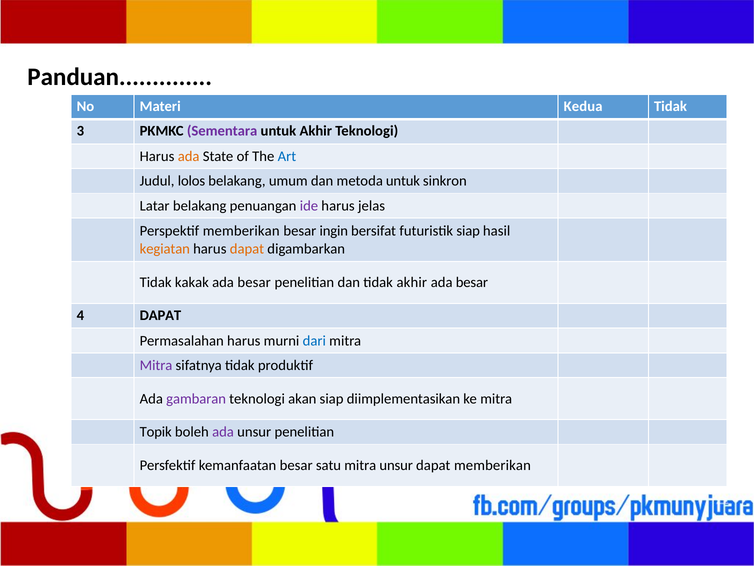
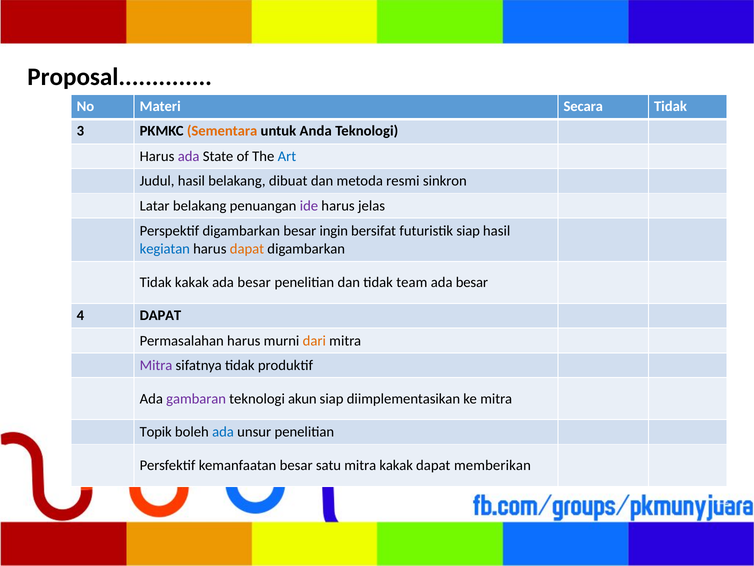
Panduan: Panduan -> Proposal
Kedua: Kedua -> Secara
Sementara colour: purple -> orange
untuk Akhir: Akhir -> Anda
ada at (189, 156) colour: orange -> purple
Judul lolos: lolos -> hasil
umum: umum -> dibuat
metoda untuk: untuk -> resmi
Perspektif memberikan: memberikan -> digambarkan
kegiatan colour: orange -> blue
tidak akhir: akhir -> team
dari colour: blue -> orange
akan: akan -> akun
ada at (223, 432) colour: purple -> blue
mitra unsur: unsur -> kakak
